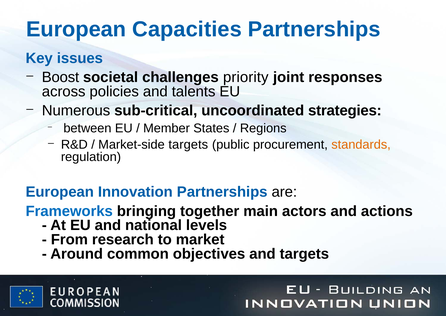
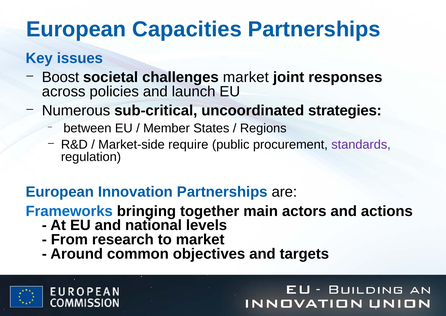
challenges priority: priority -> market
talents: talents -> launch
Market-side targets: targets -> require
standards colour: orange -> purple
